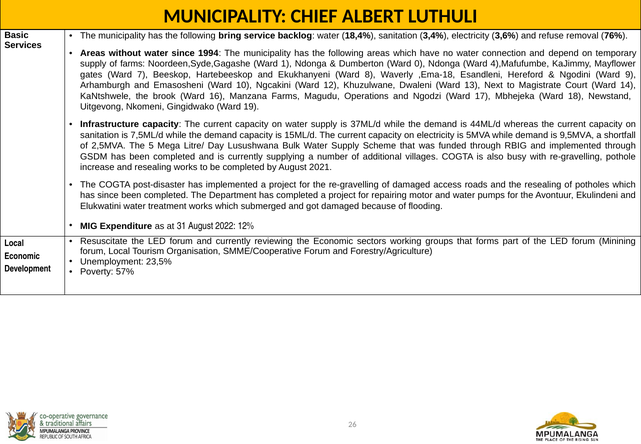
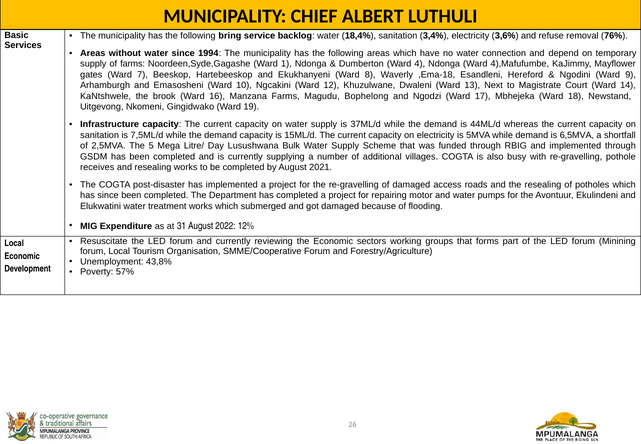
0: 0 -> 4
Operations: Operations -> Bophelong
9,5MVA: 9,5MVA -> 6,5MVA
increase: increase -> receives
23,5%: 23,5% -> 43,8%
